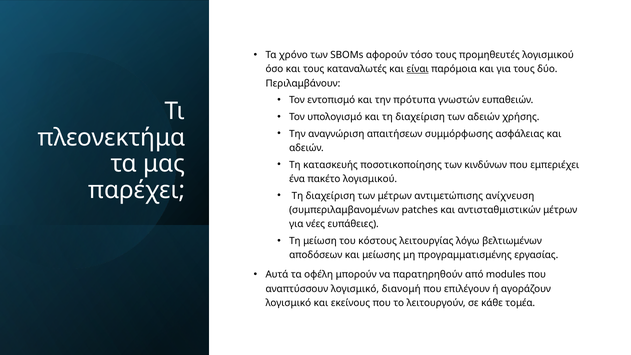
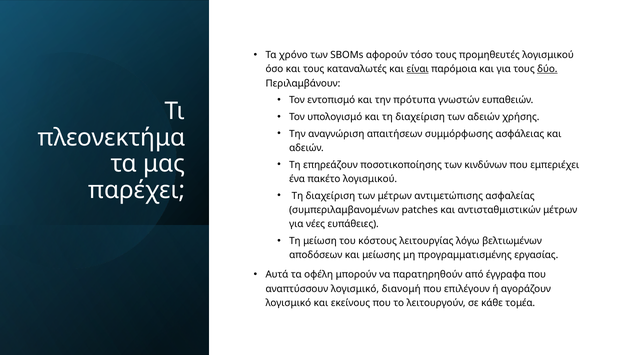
δύο underline: none -> present
κατασκευής: κατασκευής -> επηρεάζουν
ανίχνευση: ανίχνευση -> ασφαλείας
modules: modules -> έγγραφα
